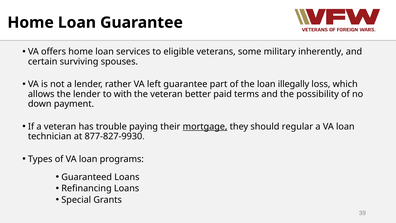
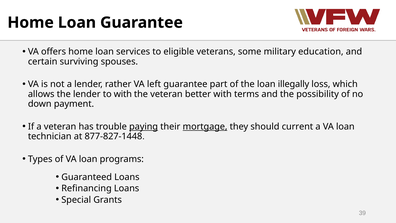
inherently: inherently -> education
better paid: paid -> with
paying underline: none -> present
regular: regular -> current
877-827-9930: 877-827-9930 -> 877-827-1448
